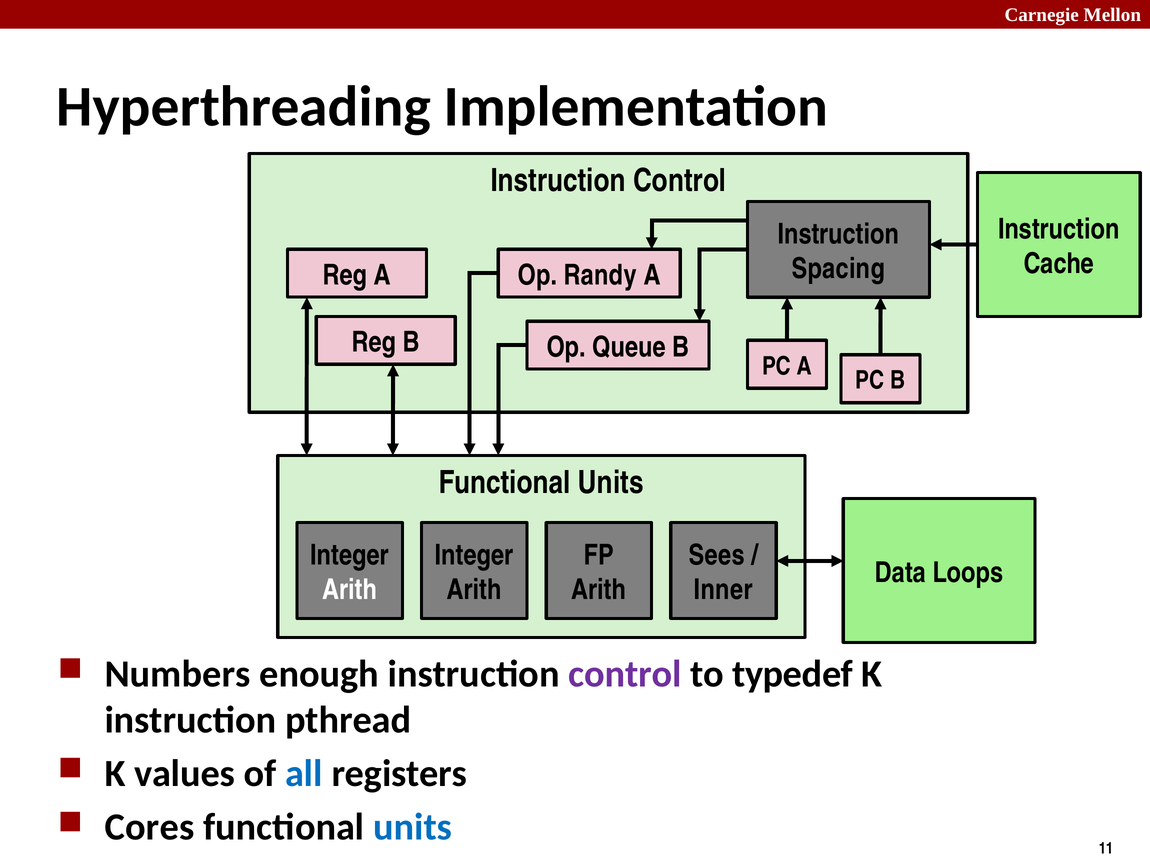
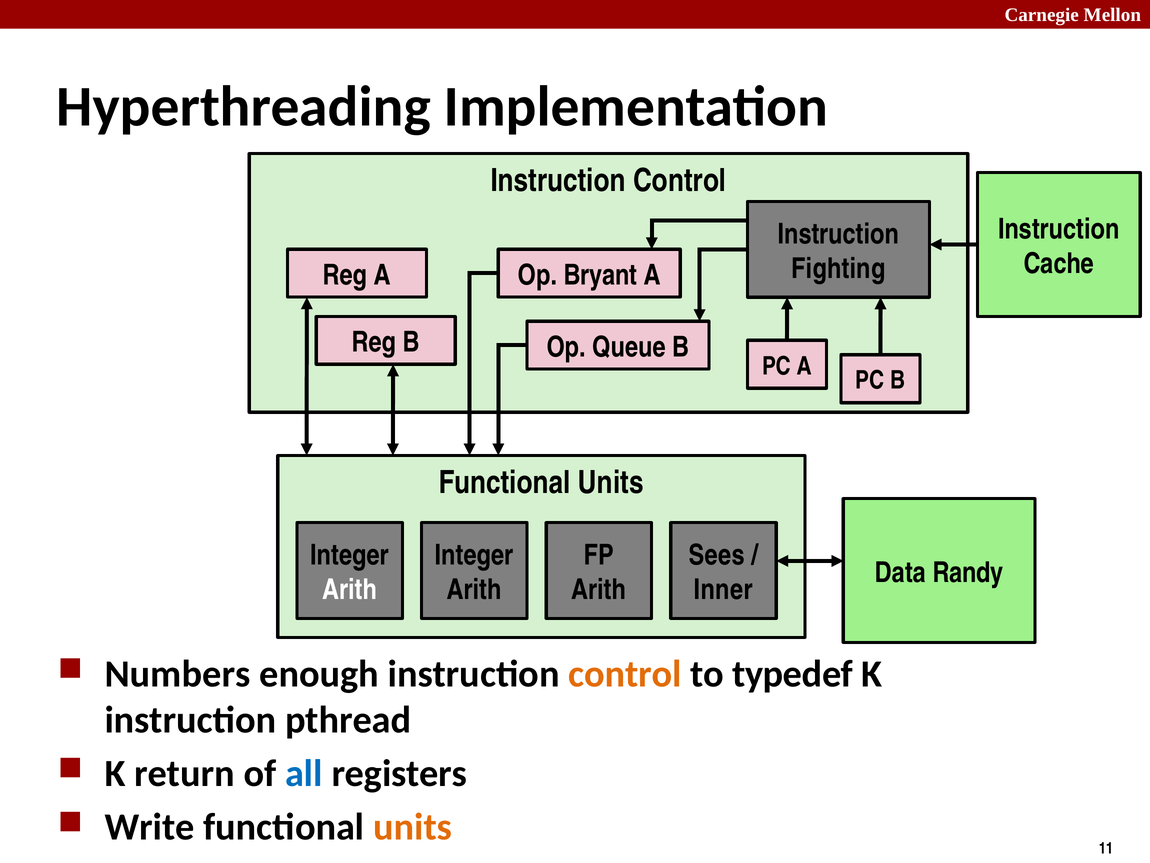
Spacing: Spacing -> Fighting
Randy: Randy -> Bryant
Loops: Loops -> Randy
control at (625, 674) colour: purple -> orange
values: values -> return
Cores: Cores -> Write
units at (413, 827) colour: blue -> orange
